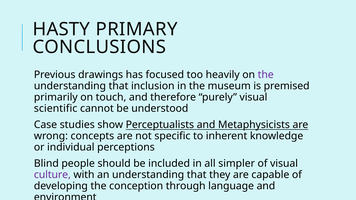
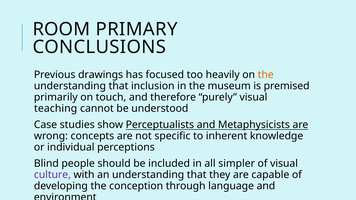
HASTY: HASTY -> ROOM
the at (266, 75) colour: purple -> orange
scientific: scientific -> teaching
